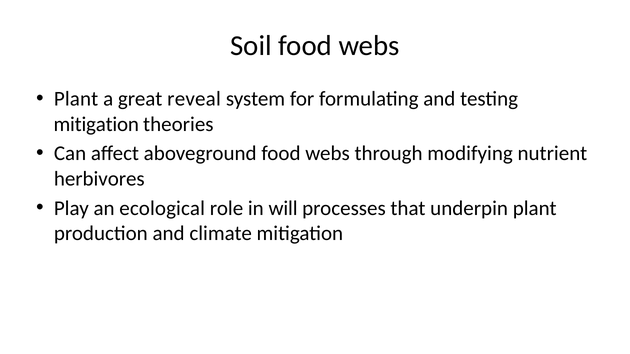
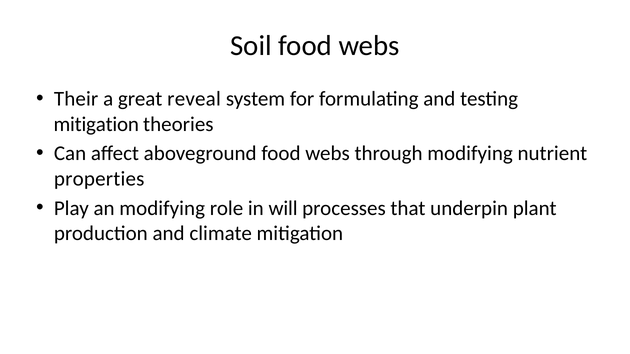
Plant at (76, 99): Plant -> Their
herbivores: herbivores -> properties
an ecological: ecological -> modifying
